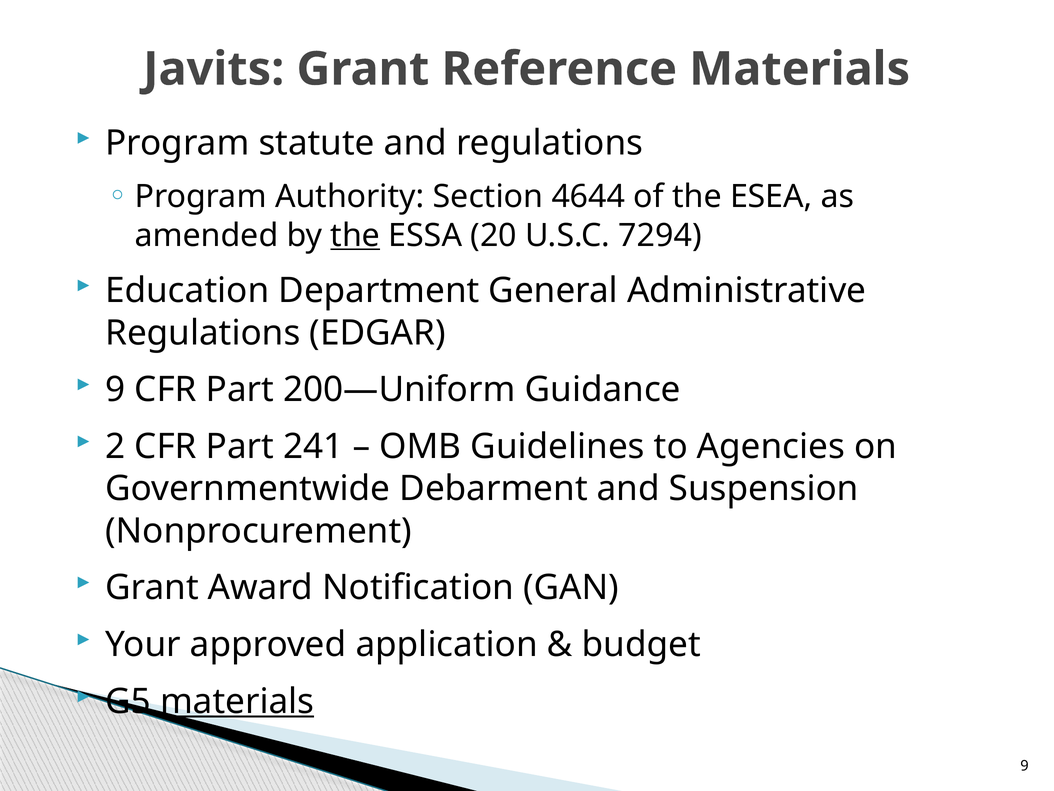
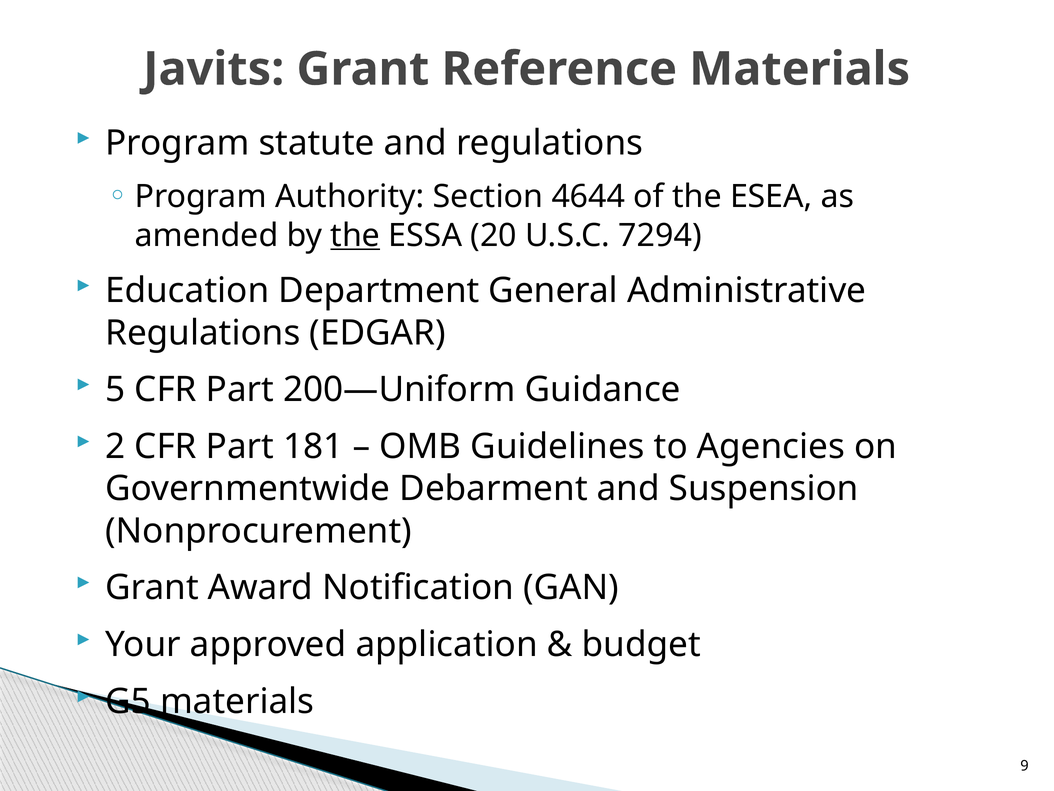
9 at (115, 390): 9 -> 5
241: 241 -> 181
materials at (237, 701) underline: present -> none
